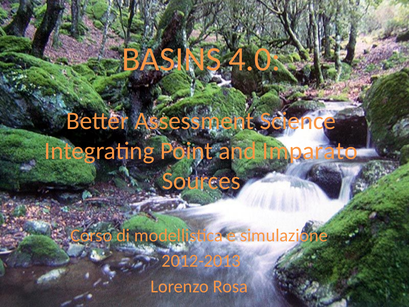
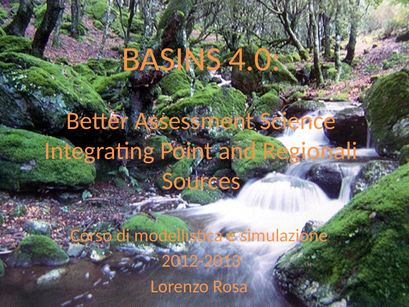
Imparato: Imparato -> Regionali
